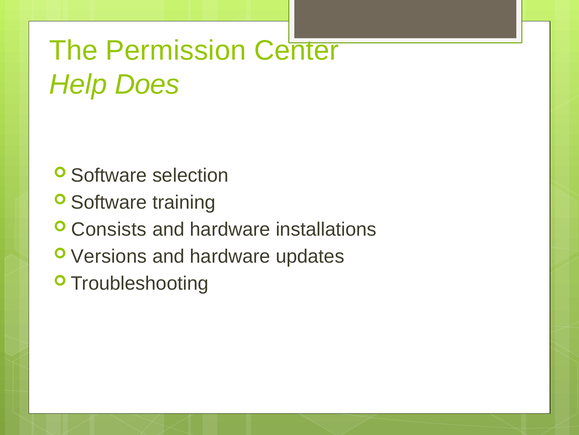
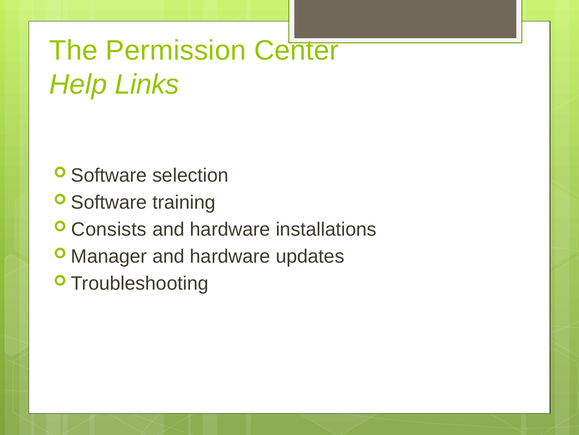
Does: Does -> Links
Versions: Versions -> Manager
